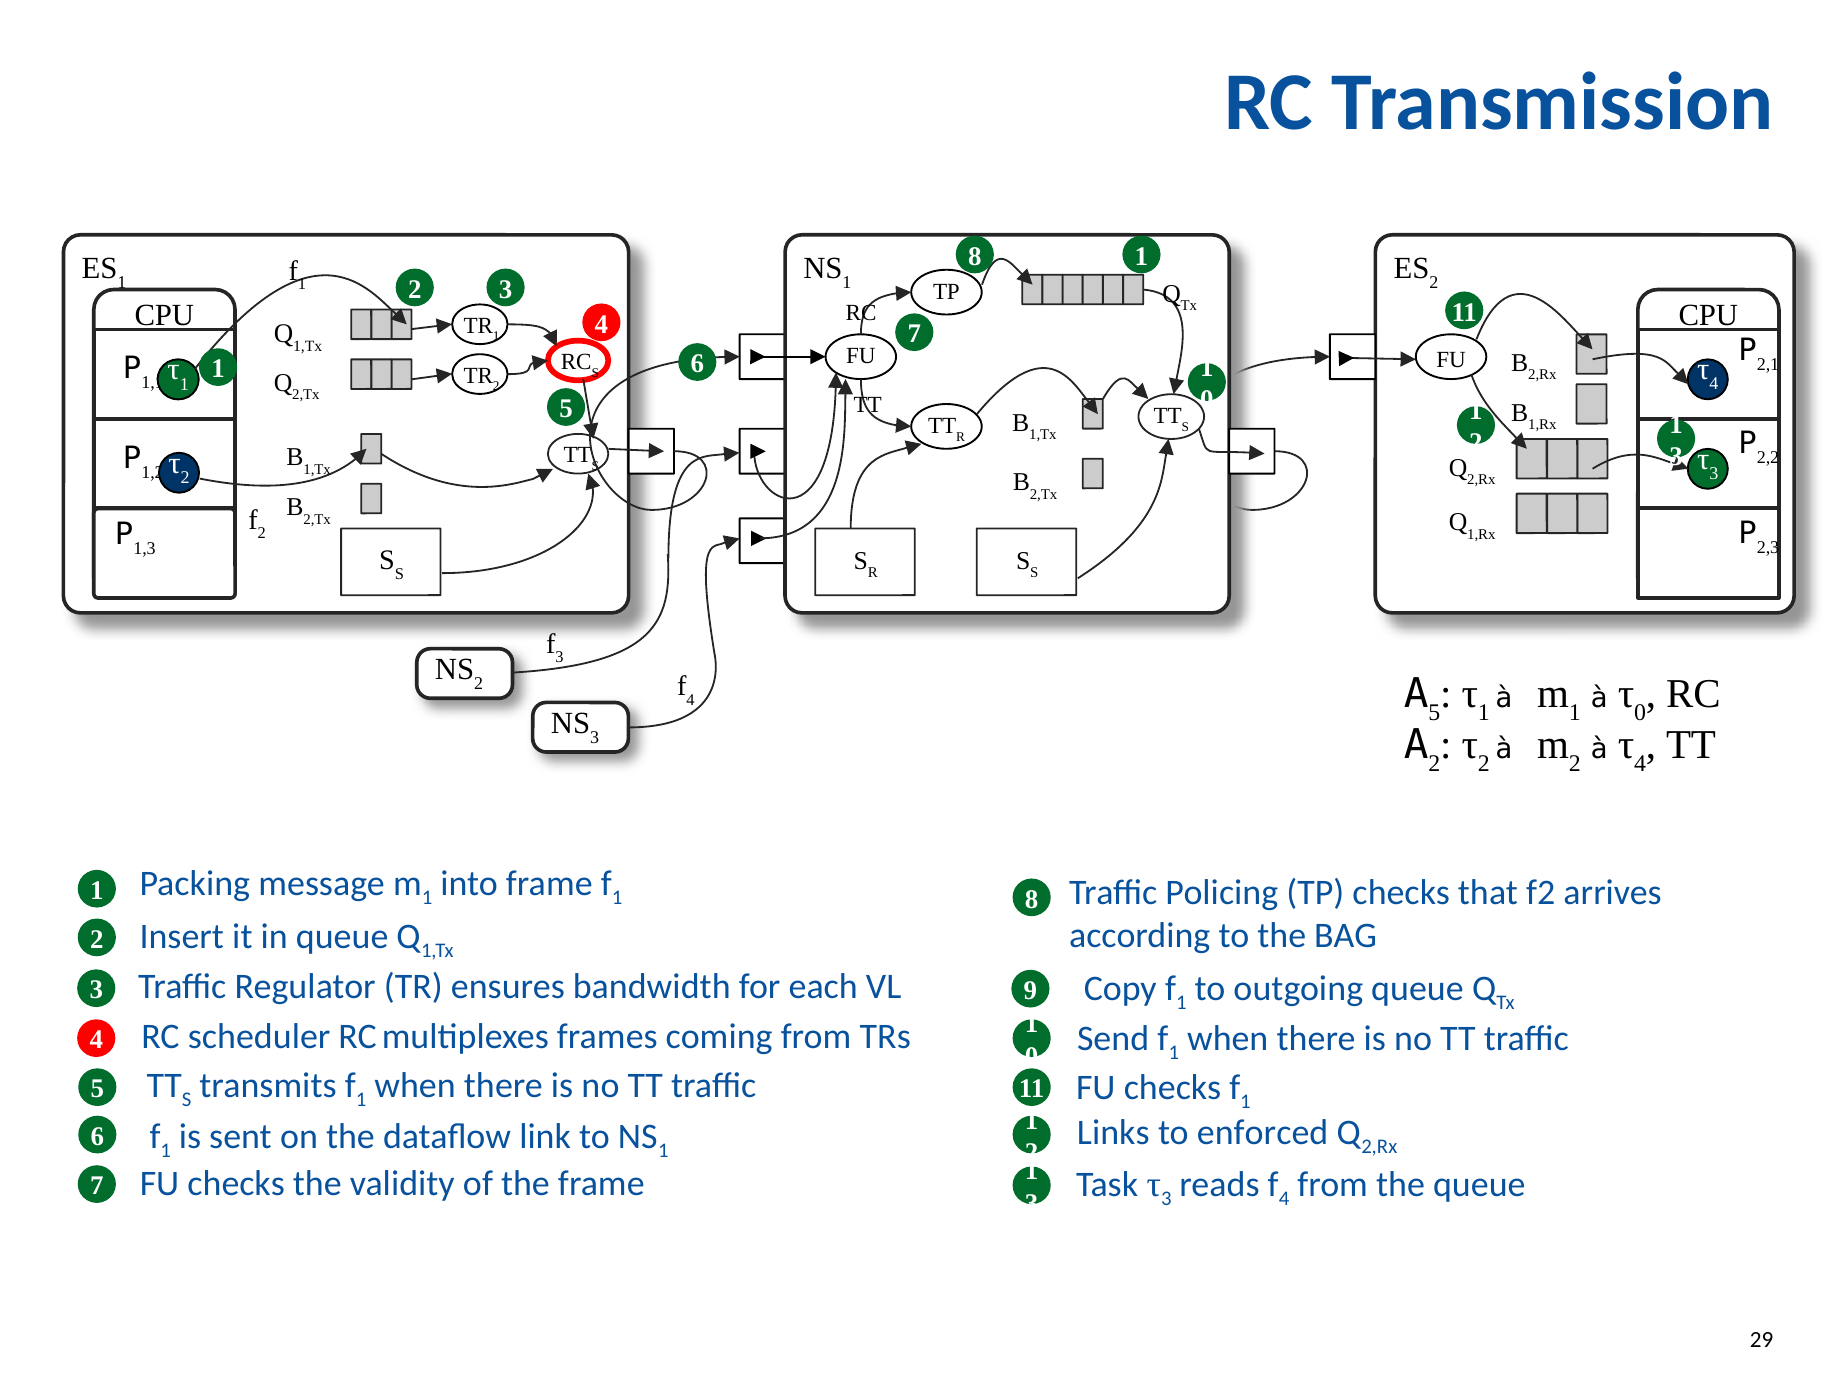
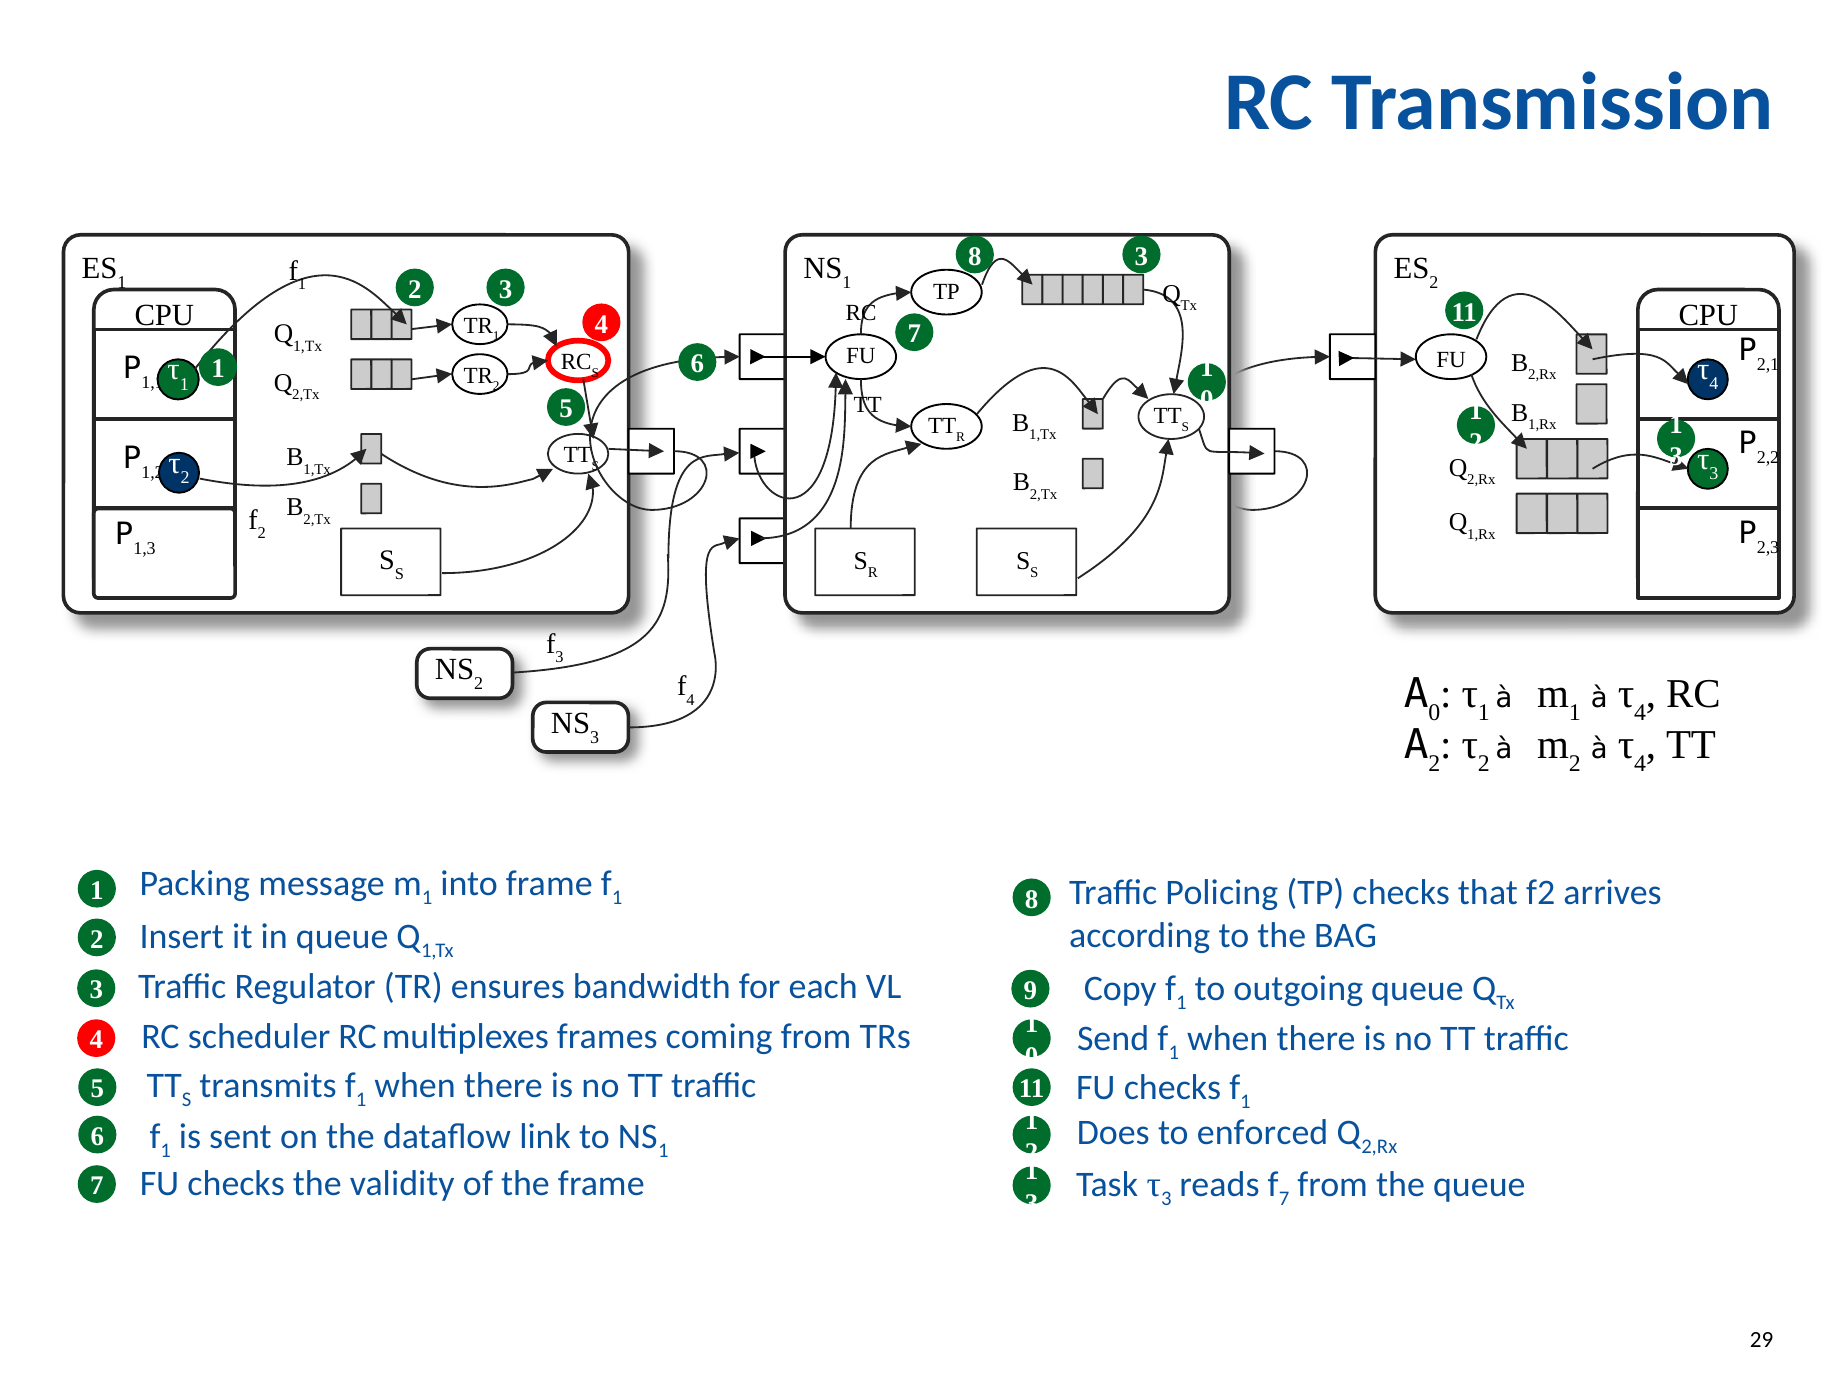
8 1: 1 -> 3
5 at (1434, 713): 5 -> 0
0 at (1640, 713): 0 -> 4
Links: Links -> Does
4 at (1284, 1199): 4 -> 7
